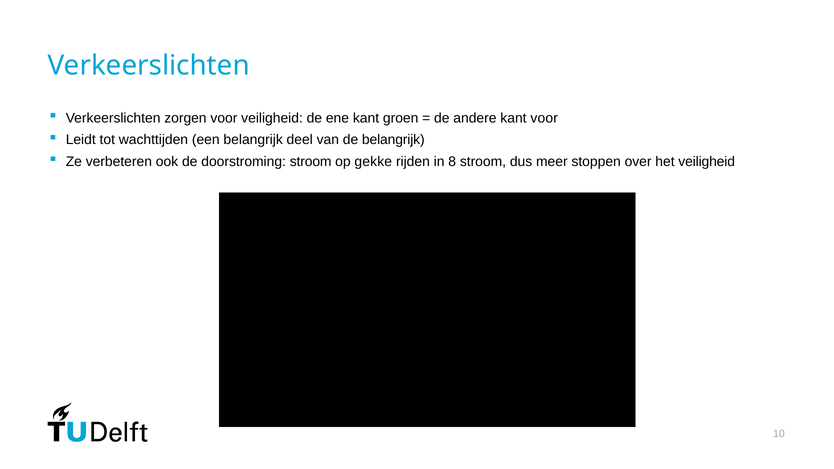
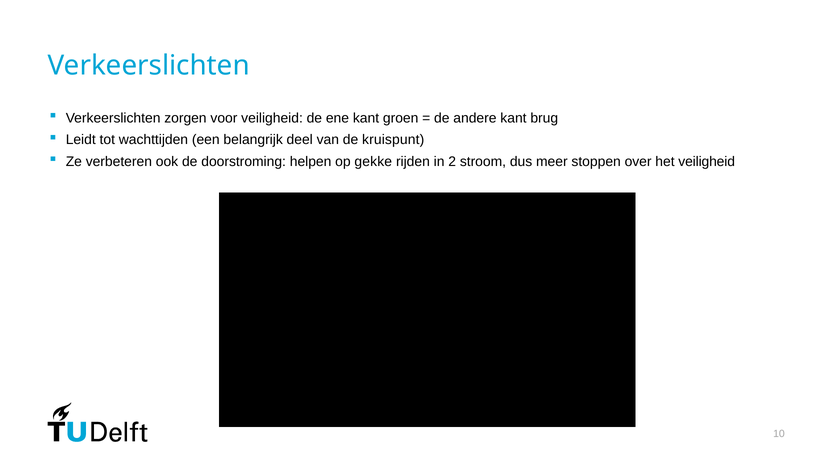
kant voor: voor -> brug
de belangrijk: belangrijk -> kruispunt
doorstroming stroom: stroom -> helpen
8: 8 -> 2
